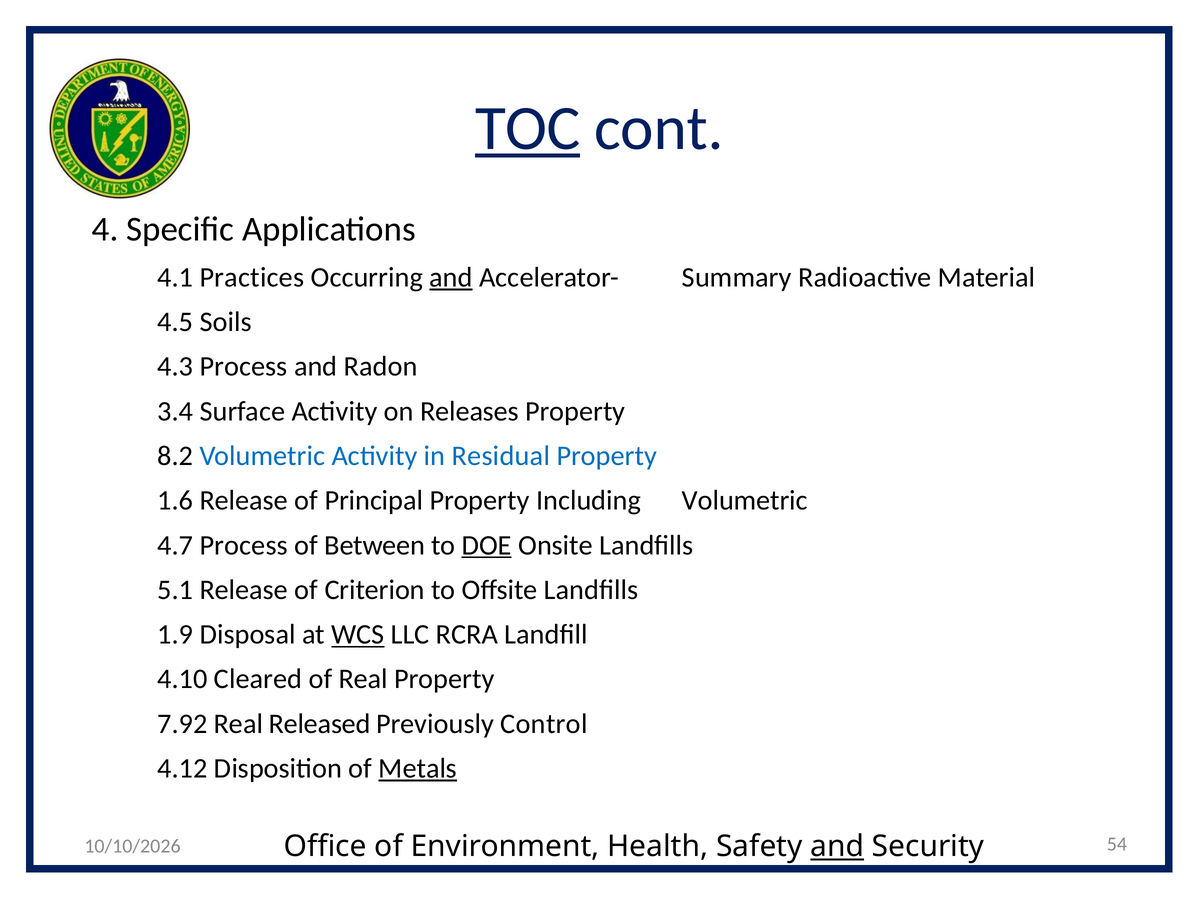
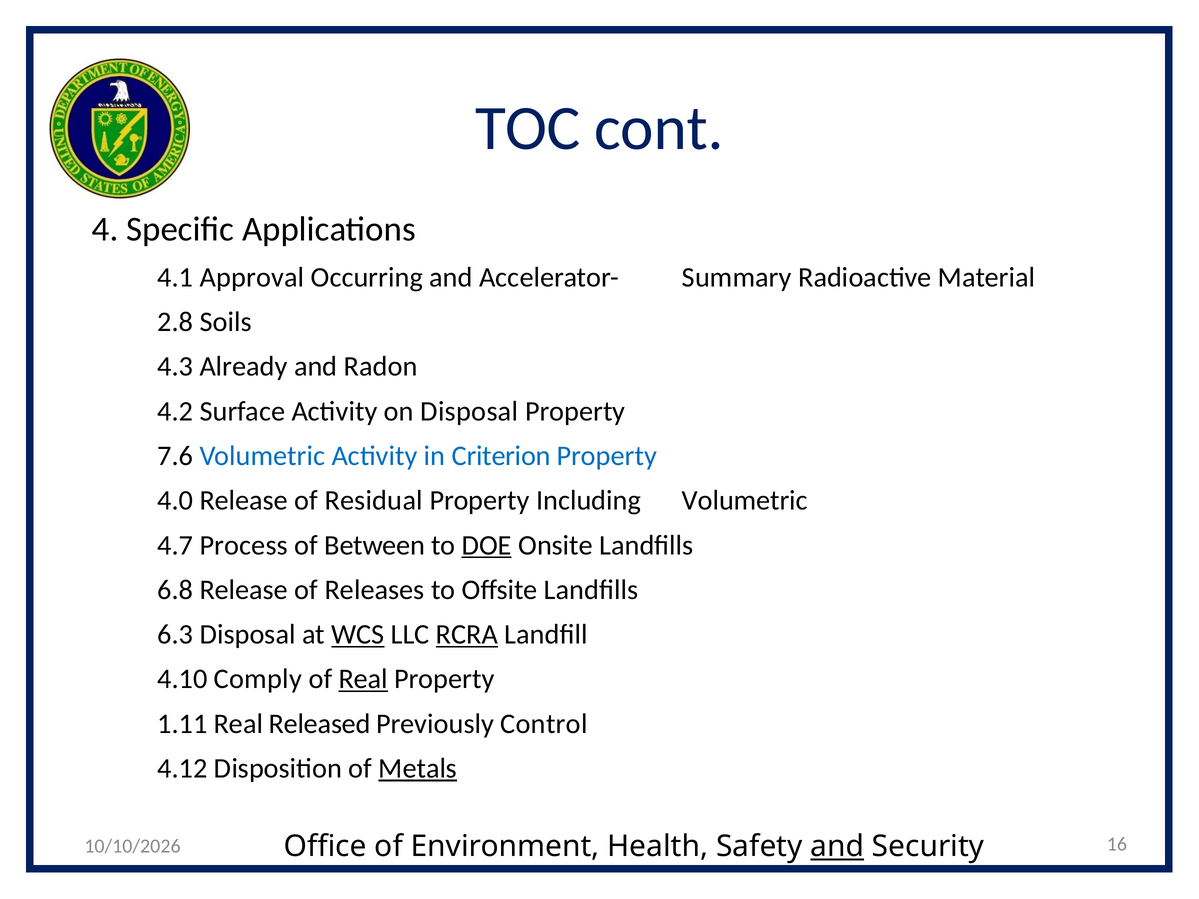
TOC underline: present -> none
Practices: Practices -> Approval
and at (451, 277) underline: present -> none
4.5: 4.5 -> 2.8
4.3 Process: Process -> Already
3.4: 3.4 -> 4.2
on Releases: Releases -> Disposal
8.2: 8.2 -> 7.6
Residual: Residual -> Criterion
1.6: 1.6 -> 4.0
Principal: Principal -> Residual
5.1: 5.1 -> 6.8
Criterion: Criterion -> Releases
1.9: 1.9 -> 6.3
RCRA underline: none -> present
Cleared: Cleared -> Comply
Real at (363, 679) underline: none -> present
7.92: 7.92 -> 1.11
54: 54 -> 16
